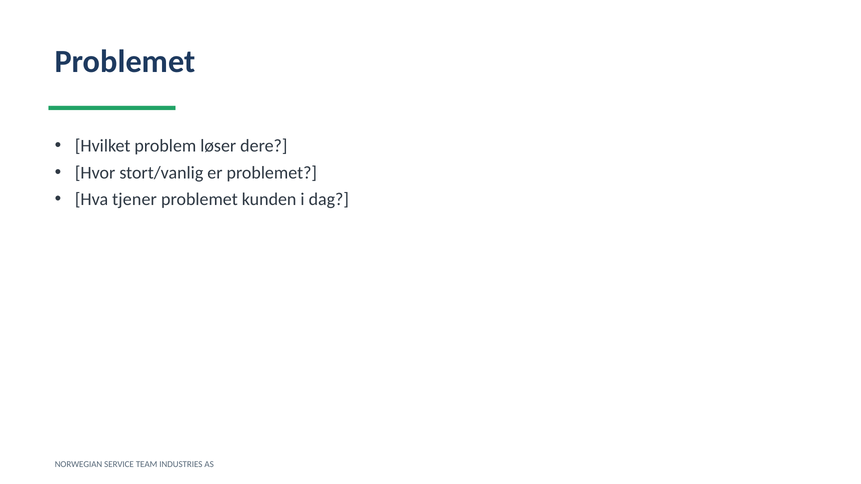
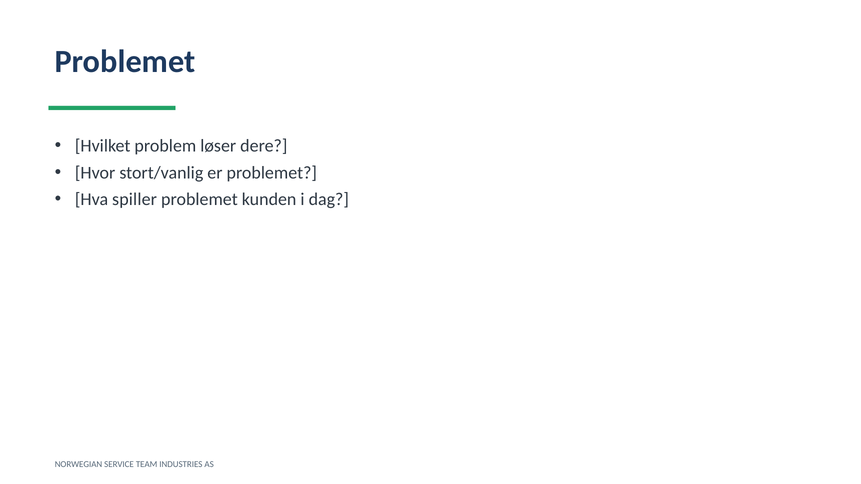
tjener: tjener -> spiller
